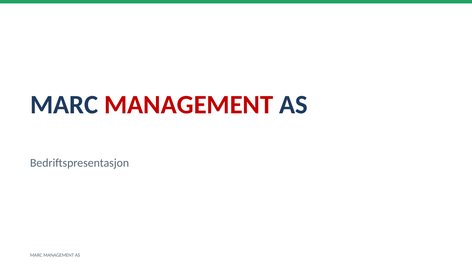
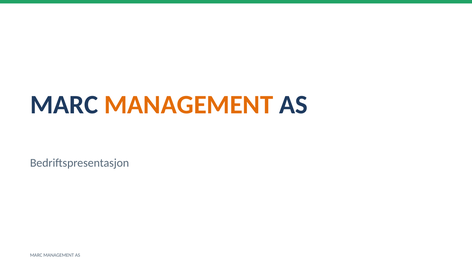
MANAGEMENT at (189, 105) colour: red -> orange
